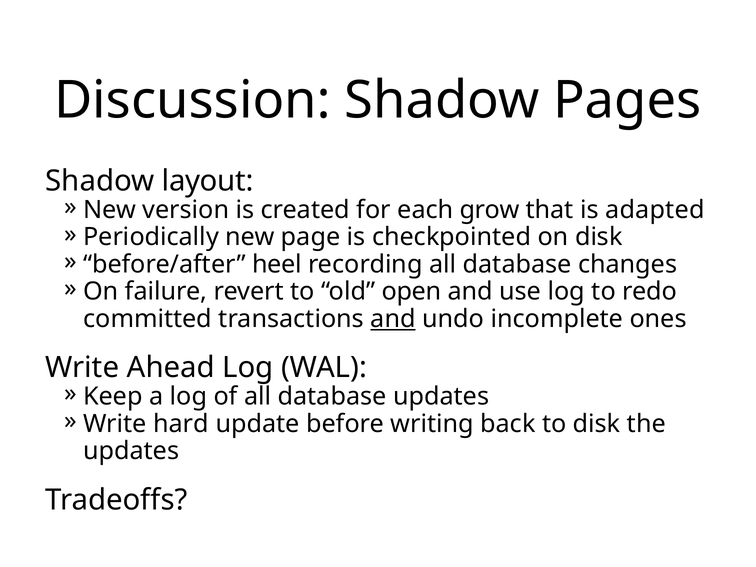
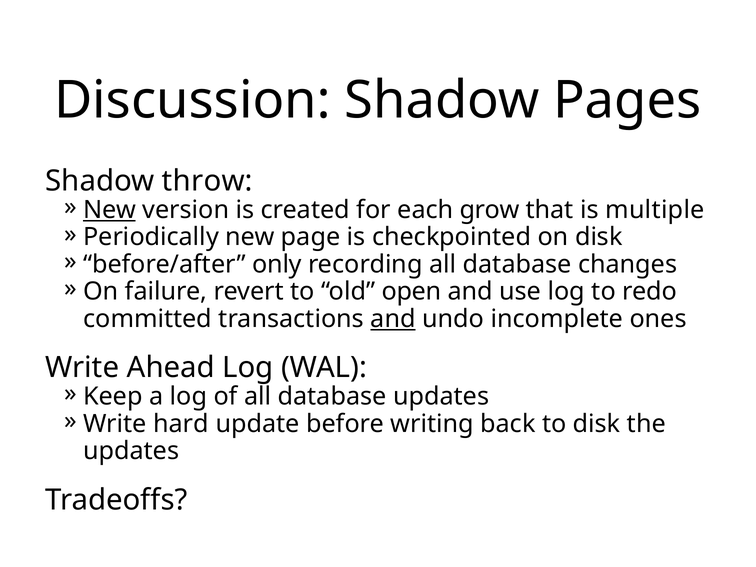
layout: layout -> throw
New at (110, 210) underline: none -> present
adapted: adapted -> multiple
heel: heel -> only
